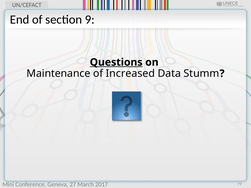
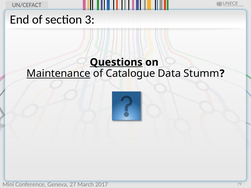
9: 9 -> 3
Maintenance underline: none -> present
Increased: Increased -> Catalogue
